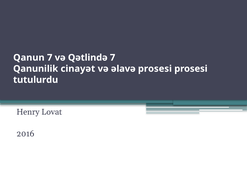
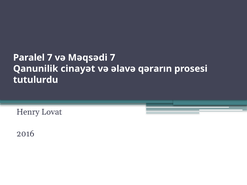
Qanun: Qanun -> Paralel
Qətlində: Qətlində -> Məqsədi
əlavə prosesi: prosesi -> qərarın
